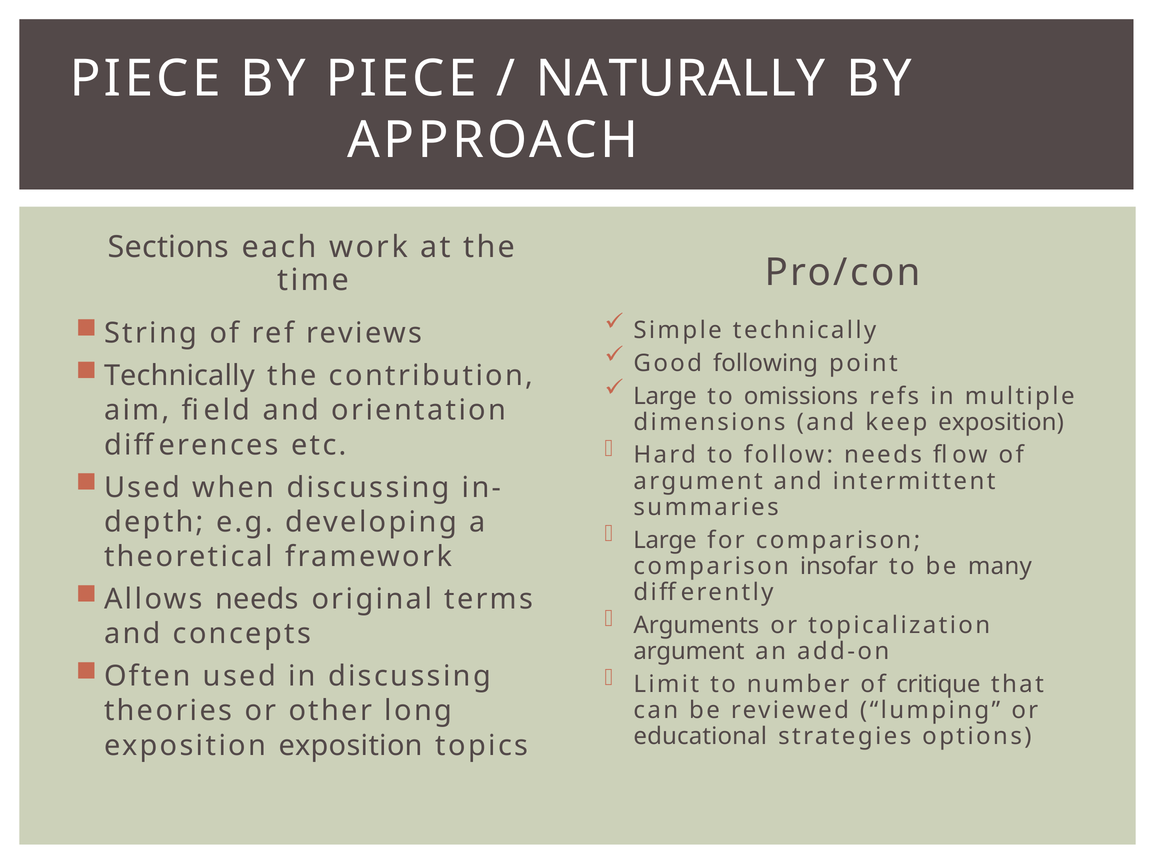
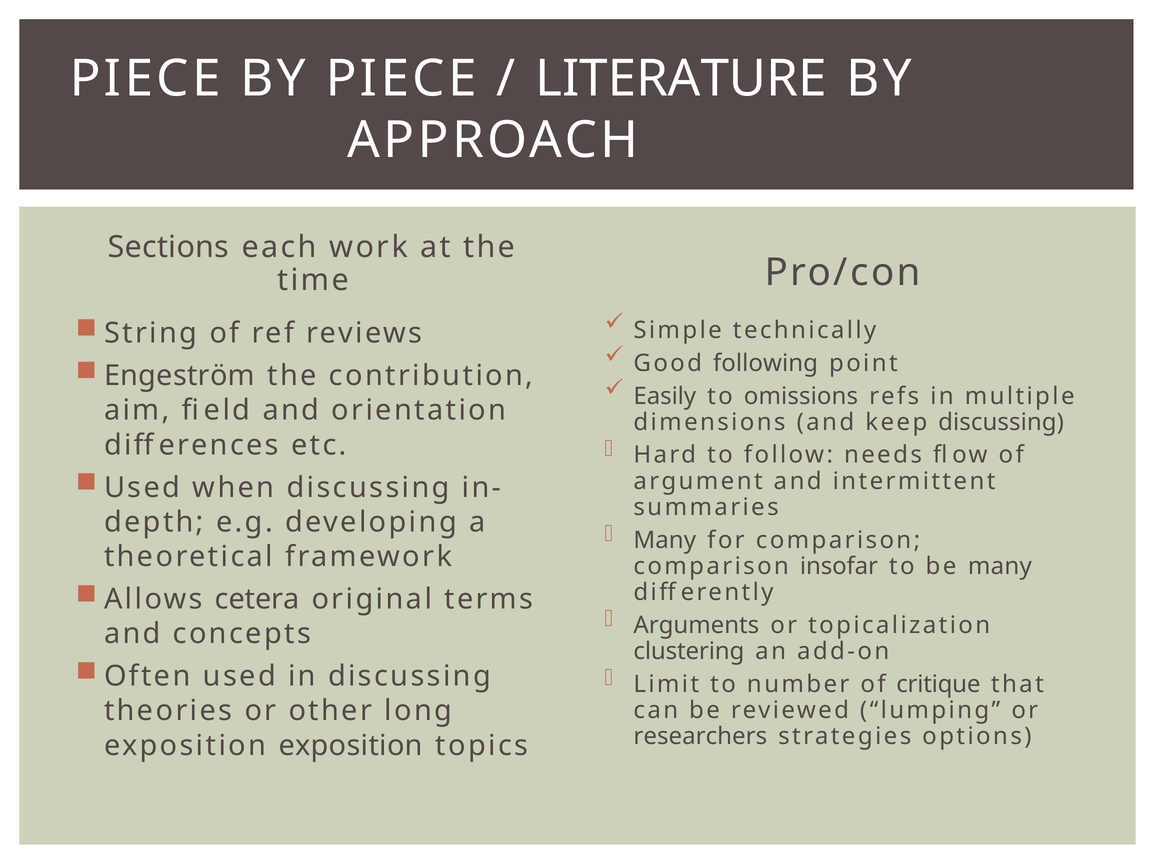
NATURALLY: NATURALLY -> LITERATURE
Technically at (179, 376): Technically -> Engeström
Large at (665, 396): Large -> Easily
keep exposition: exposition -> discussing
Large at (665, 540): Large -> Many
Allows needs: needs -> cetera
argument at (689, 651): argument -> clustering
educational: educational -> researchers
